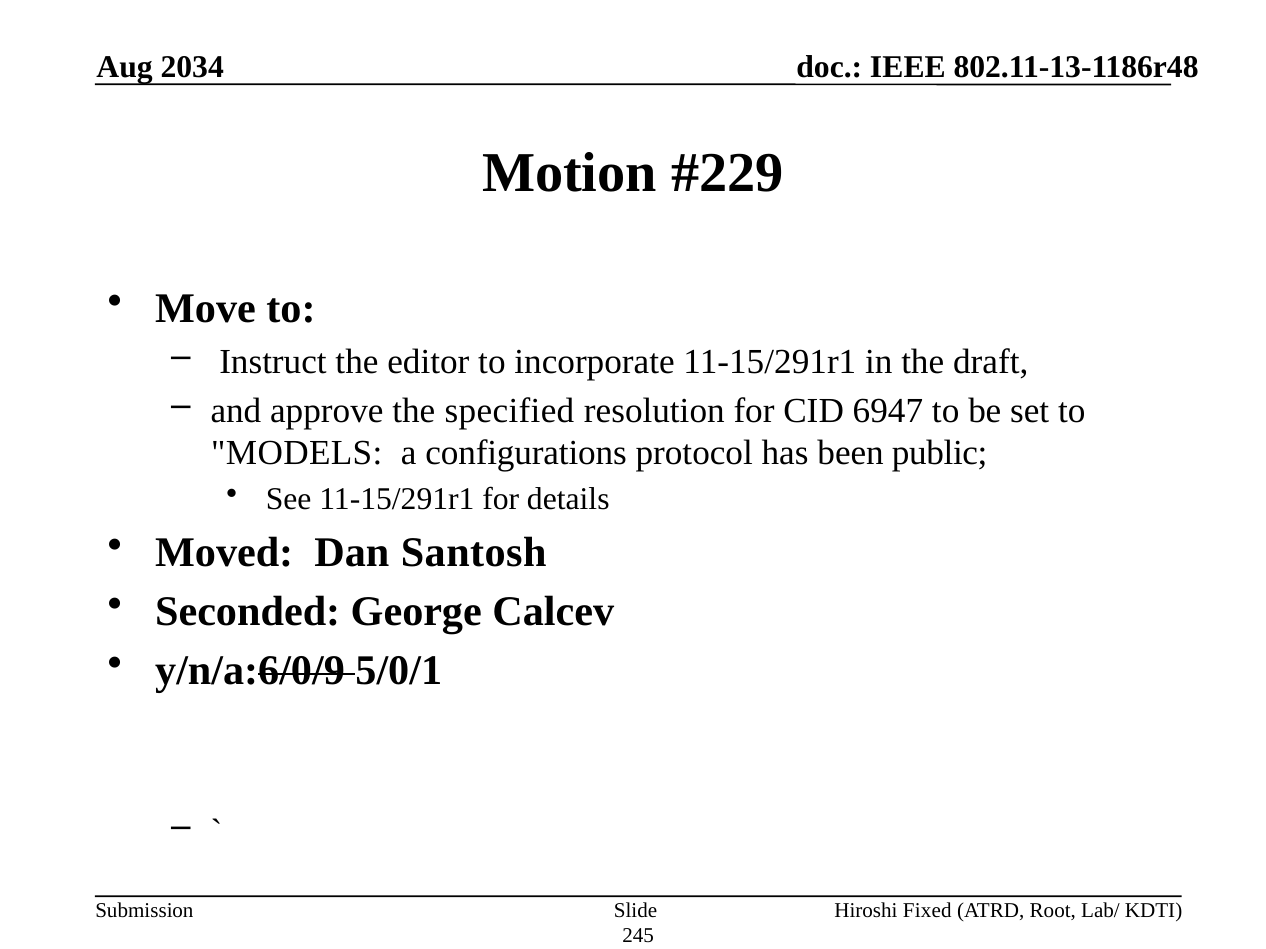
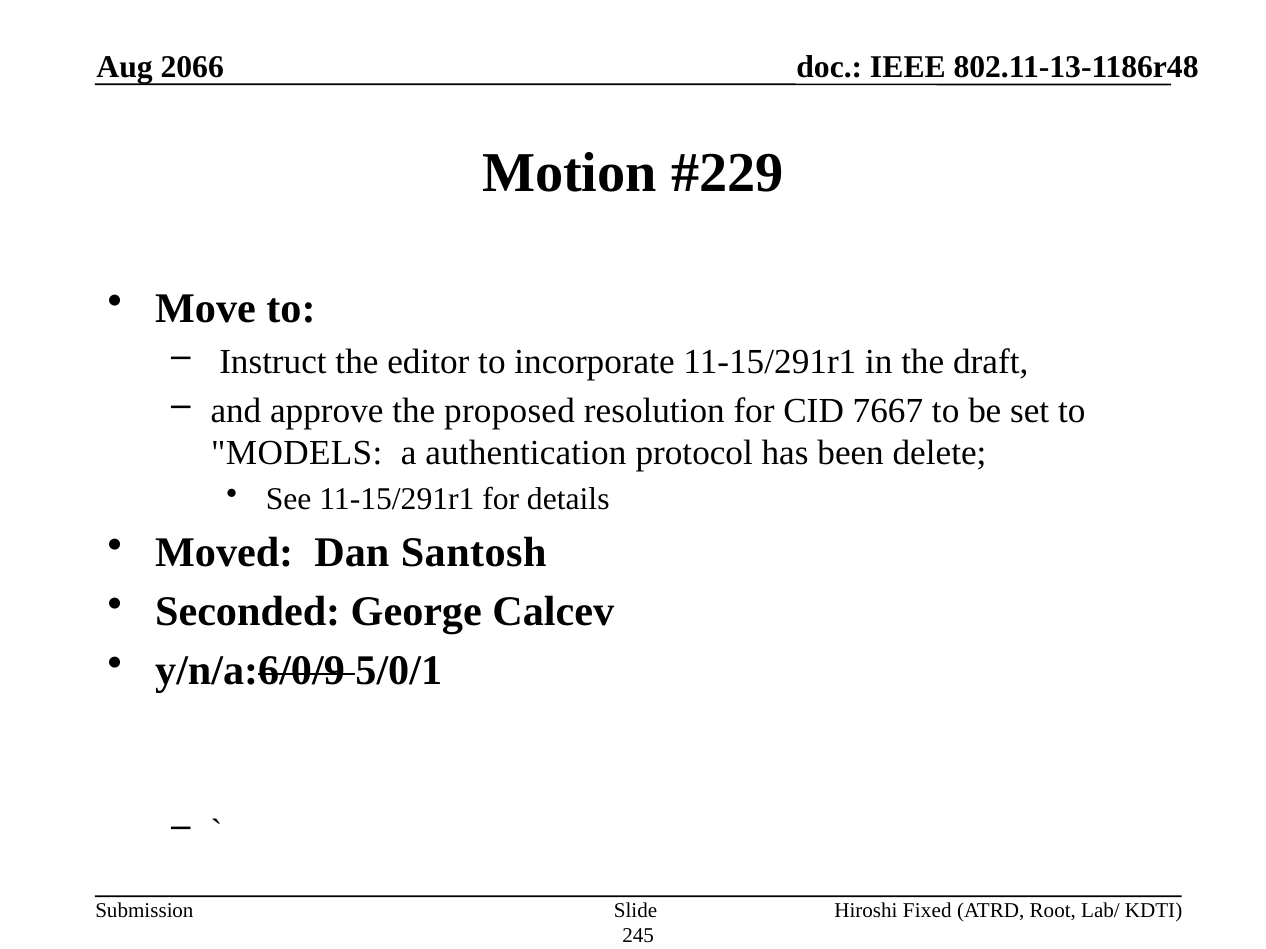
2034: 2034 -> 2066
specified: specified -> proposed
6947: 6947 -> 7667
configurations: configurations -> authentication
public: public -> delete
